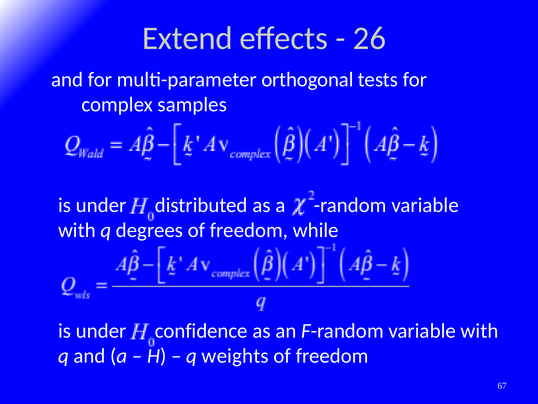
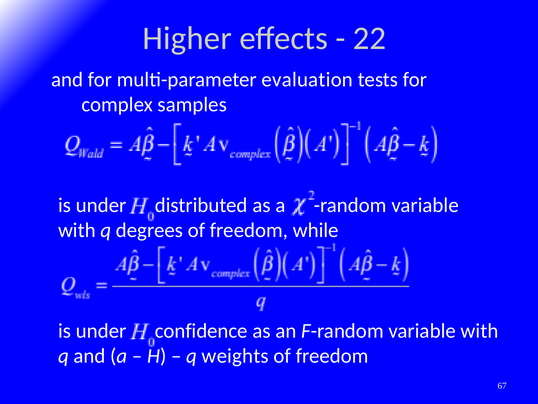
Extend: Extend -> Higher
26: 26 -> 22
orthogonal: orthogonal -> evaluation
